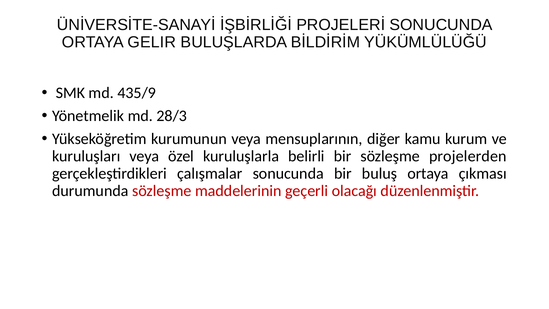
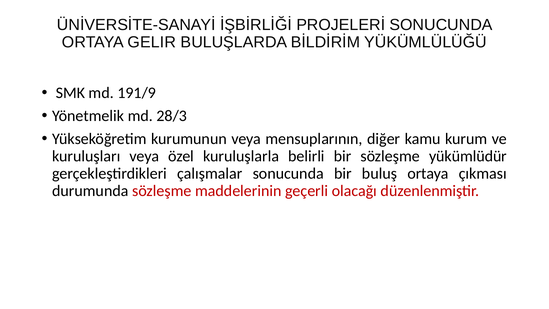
435/9: 435/9 -> 191/9
projelerden: projelerden -> yükümlüdür
